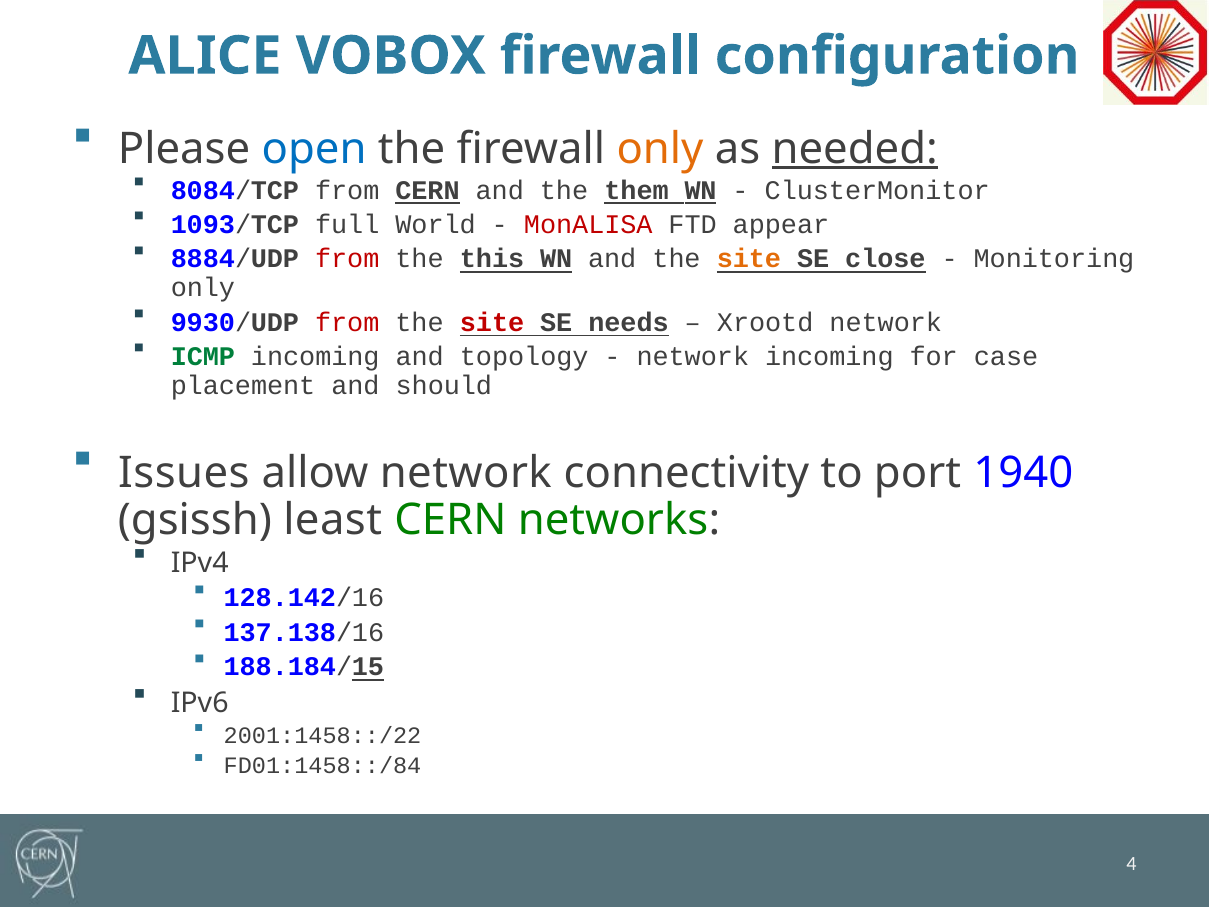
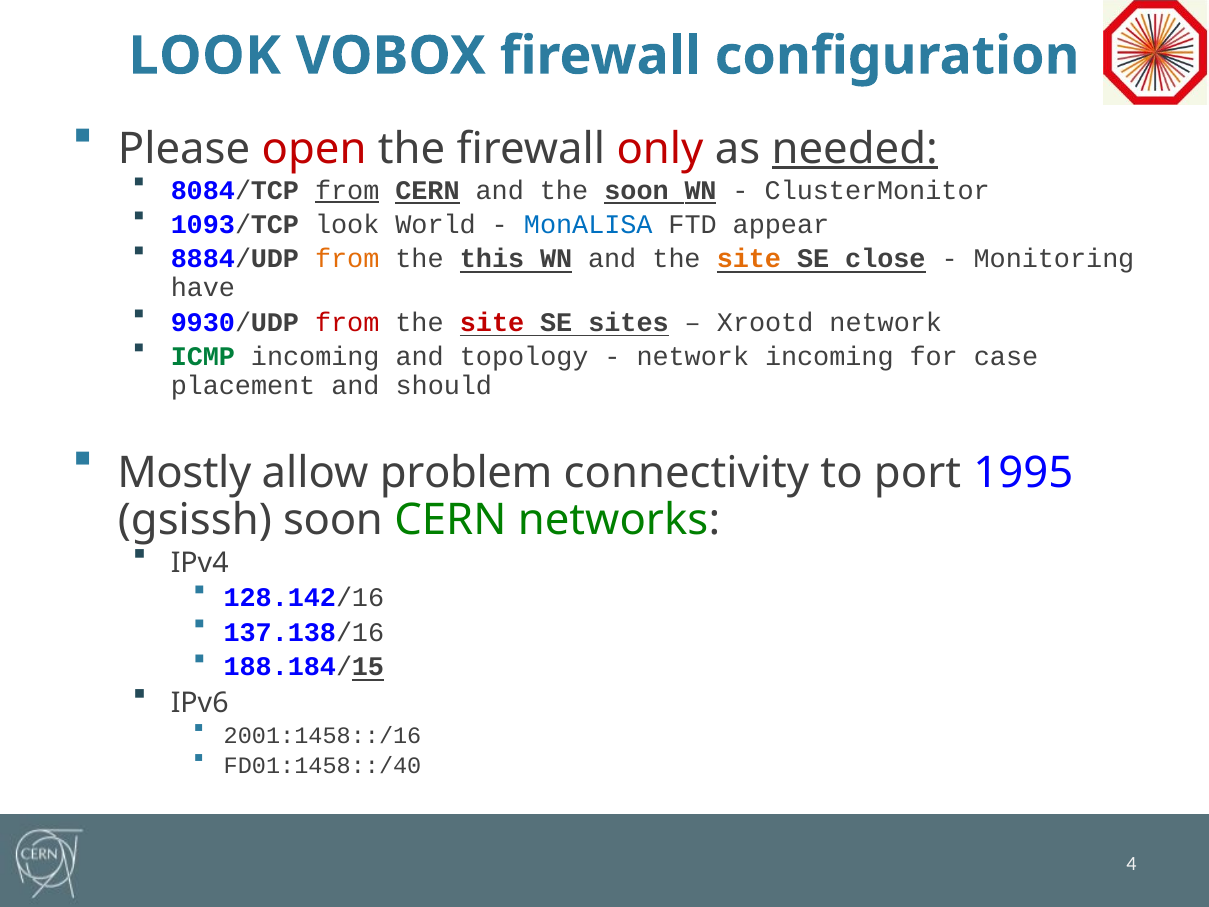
ALICE at (205, 56): ALICE -> LOOK
open colour: blue -> red
only at (660, 149) colour: orange -> red
from at (347, 190) underline: none -> present
the them: them -> soon
1093/TCP full: full -> look
MonALISA colour: red -> blue
from at (347, 259) colour: red -> orange
only at (203, 288): only -> have
needs: needs -> sites
Issues: Issues -> Mostly
allow network: network -> problem
1940: 1940 -> 1995
gsissh least: least -> soon
2001:1458::/22: 2001:1458::/22 -> 2001:1458::/16
FD01:1458::/84: FD01:1458::/84 -> FD01:1458::/40
